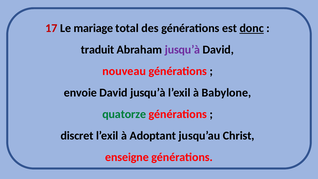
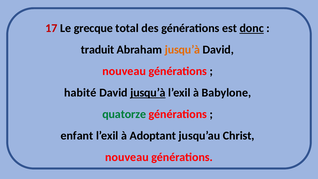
mariage: mariage -> grecque
jusqu’à at (182, 50) colour: purple -> orange
envoie: envoie -> habité
jusqu’à at (148, 93) underline: none -> present
discret: discret -> enfant
enseigne at (127, 157): enseigne -> nouveau
